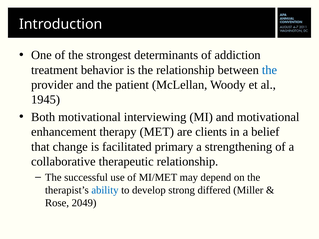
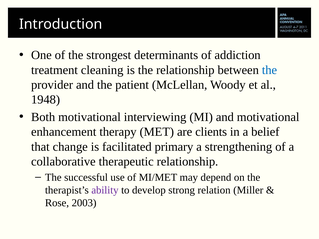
behavior: behavior -> cleaning
1945: 1945 -> 1948
ability colour: blue -> purple
differed: differed -> relation
2049: 2049 -> 2003
